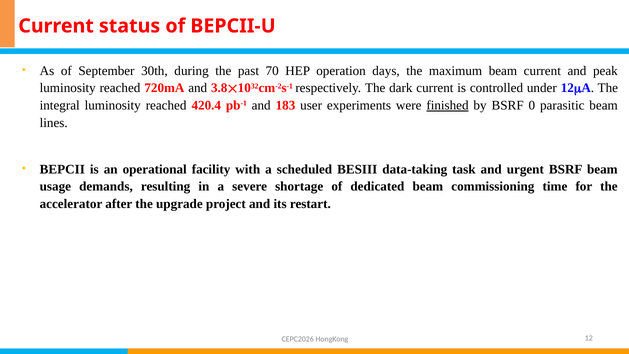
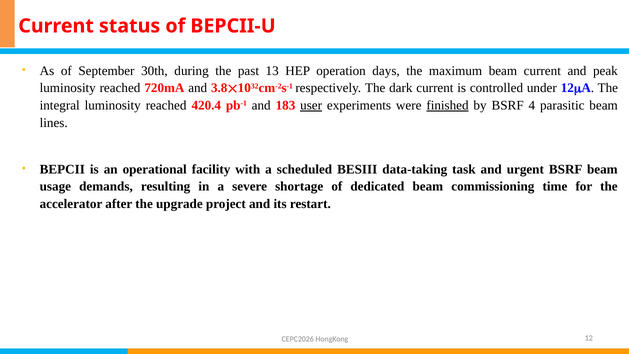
70: 70 -> 13
user underline: none -> present
0: 0 -> 4
